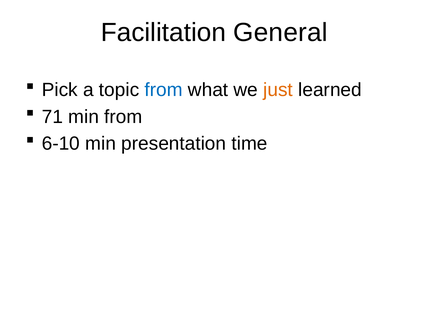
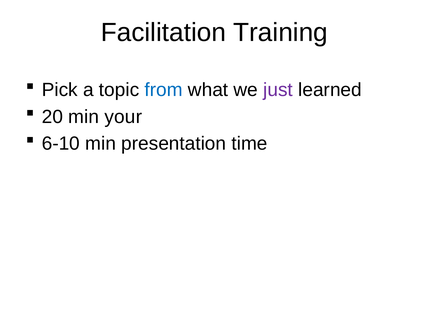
General: General -> Training
just colour: orange -> purple
71: 71 -> 20
min from: from -> your
